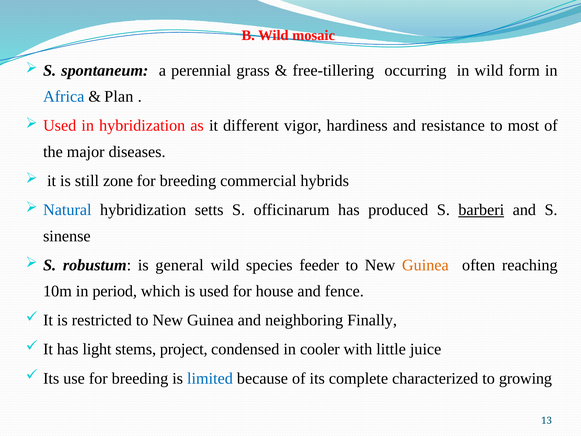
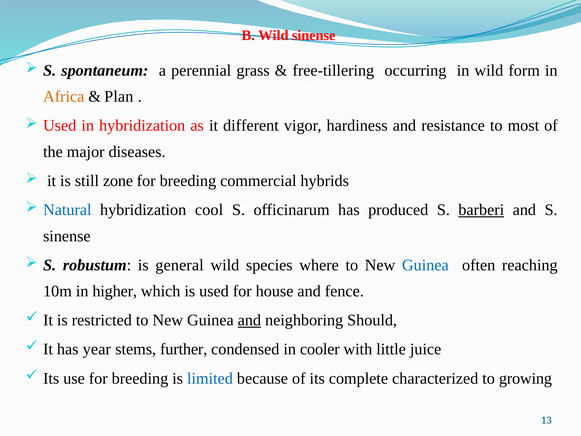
Wild mosaic: mosaic -> sinense
Africa colour: blue -> orange
setts: setts -> cool
feeder: feeder -> where
Guinea at (425, 265) colour: orange -> blue
period: period -> higher
and at (249, 320) underline: none -> present
Finally: Finally -> Should
light: light -> year
project: project -> further
